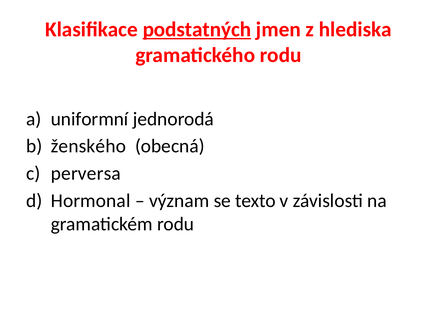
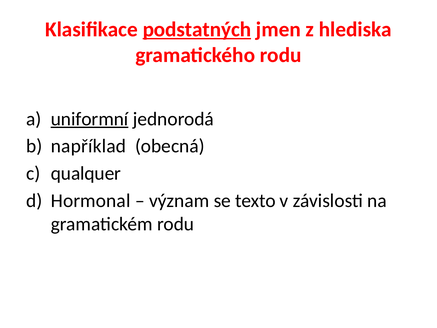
uniformní underline: none -> present
ženského: ženského -> například
perversa: perversa -> qualquer
